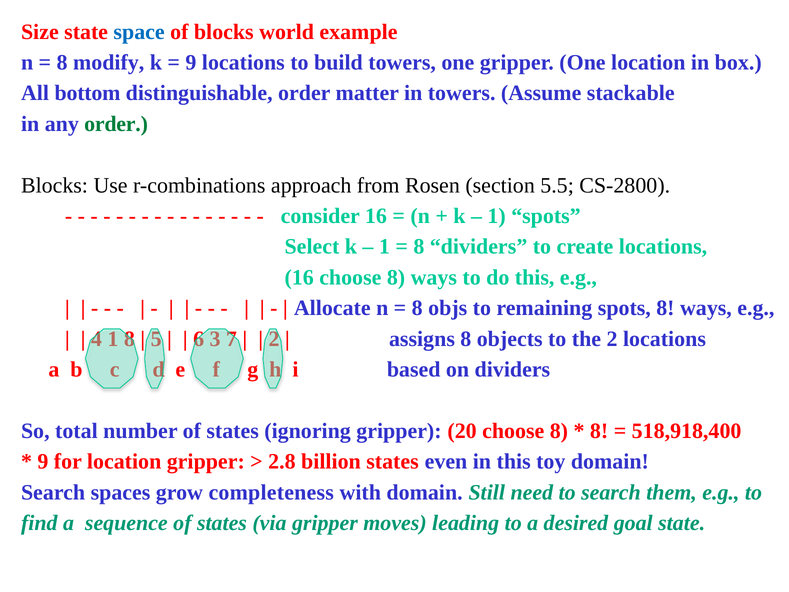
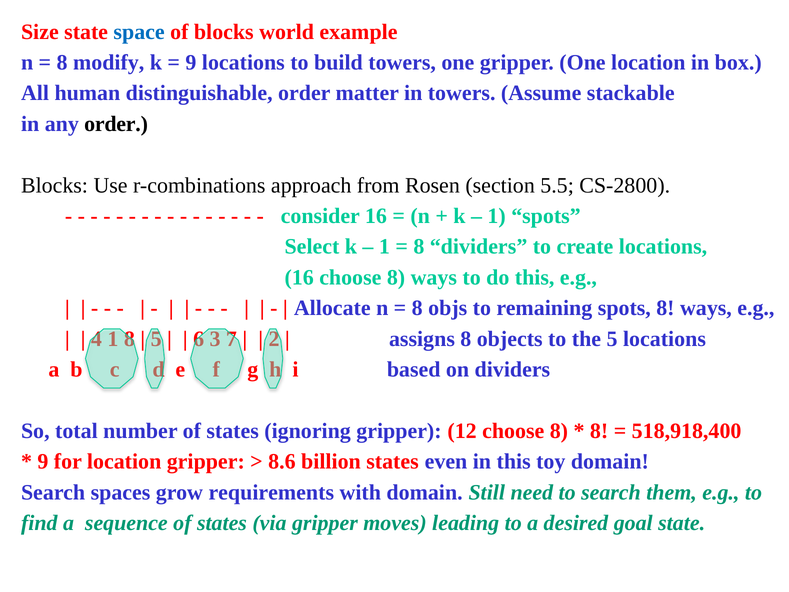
bottom: bottom -> human
order at (116, 124) colour: green -> black
the 2: 2 -> 5
20: 20 -> 12
2.8: 2.8 -> 8.6
completeness: completeness -> requirements
